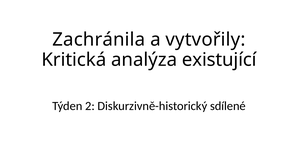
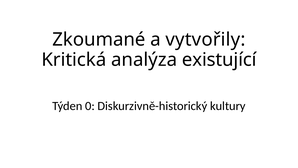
Zachránila: Zachránila -> Zkoumané
2: 2 -> 0
sdílené: sdílené -> kultury
